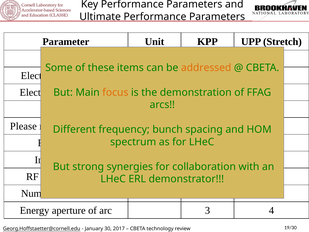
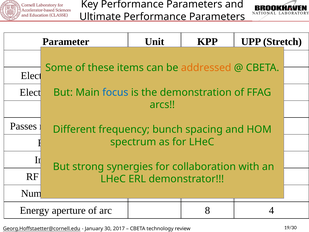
focus colour: orange -> blue
Please: Please -> Passes
3: 3 -> 8
